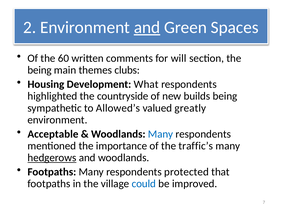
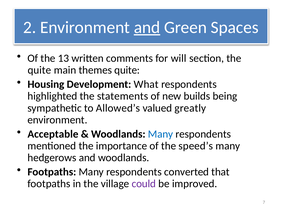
60: 60 -> 13
being at (40, 70): being -> quite
themes clubs: clubs -> quite
countryside: countryside -> statements
traffic’s: traffic’s -> speed’s
hedgerows underline: present -> none
protected: protected -> converted
could colour: blue -> purple
